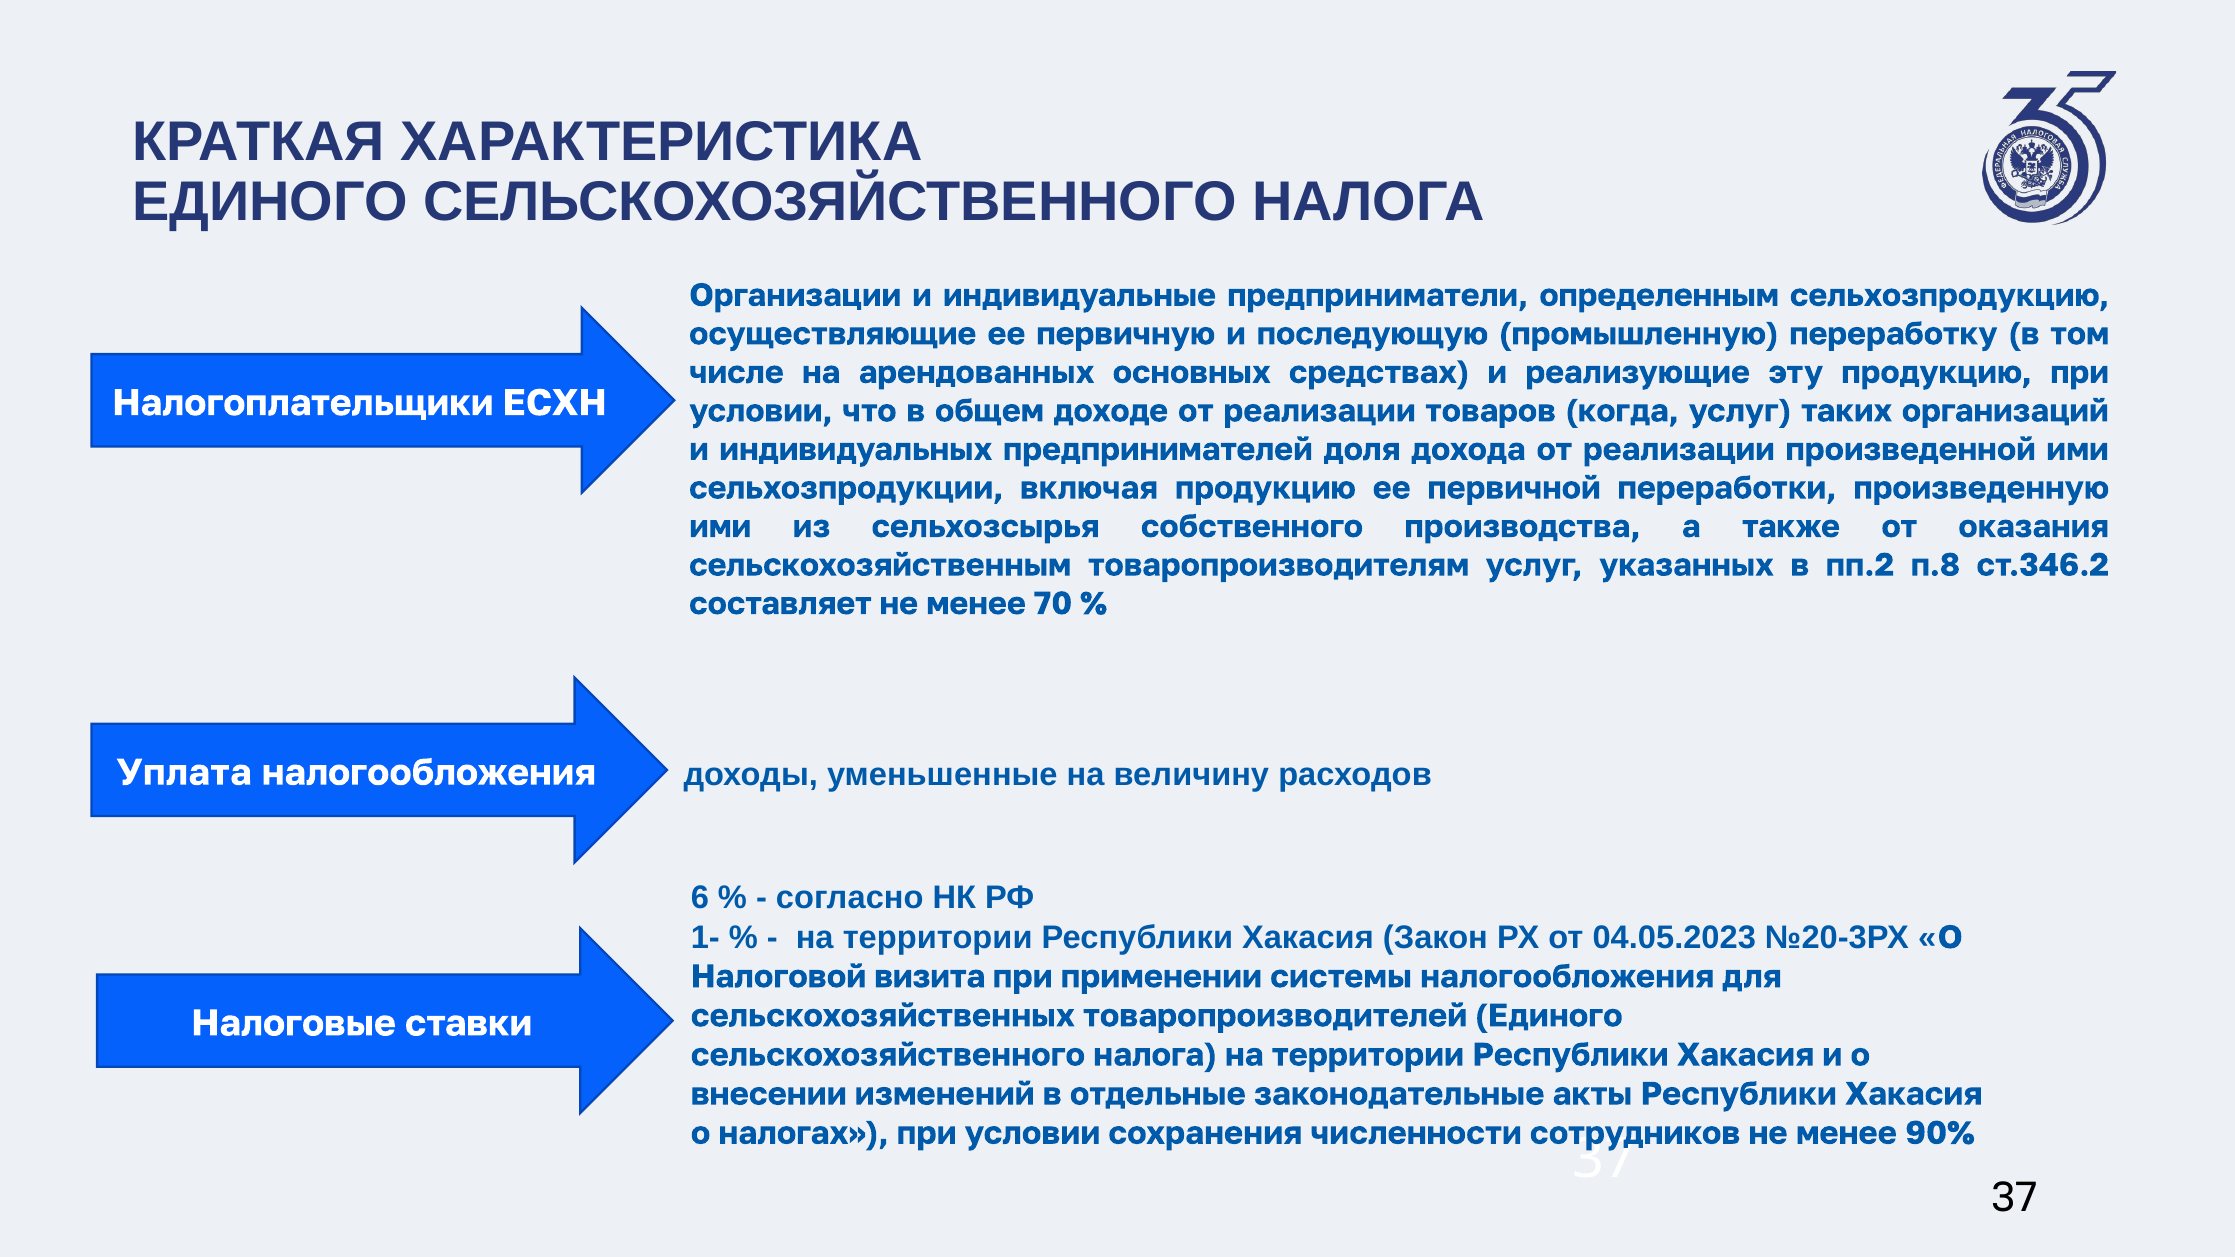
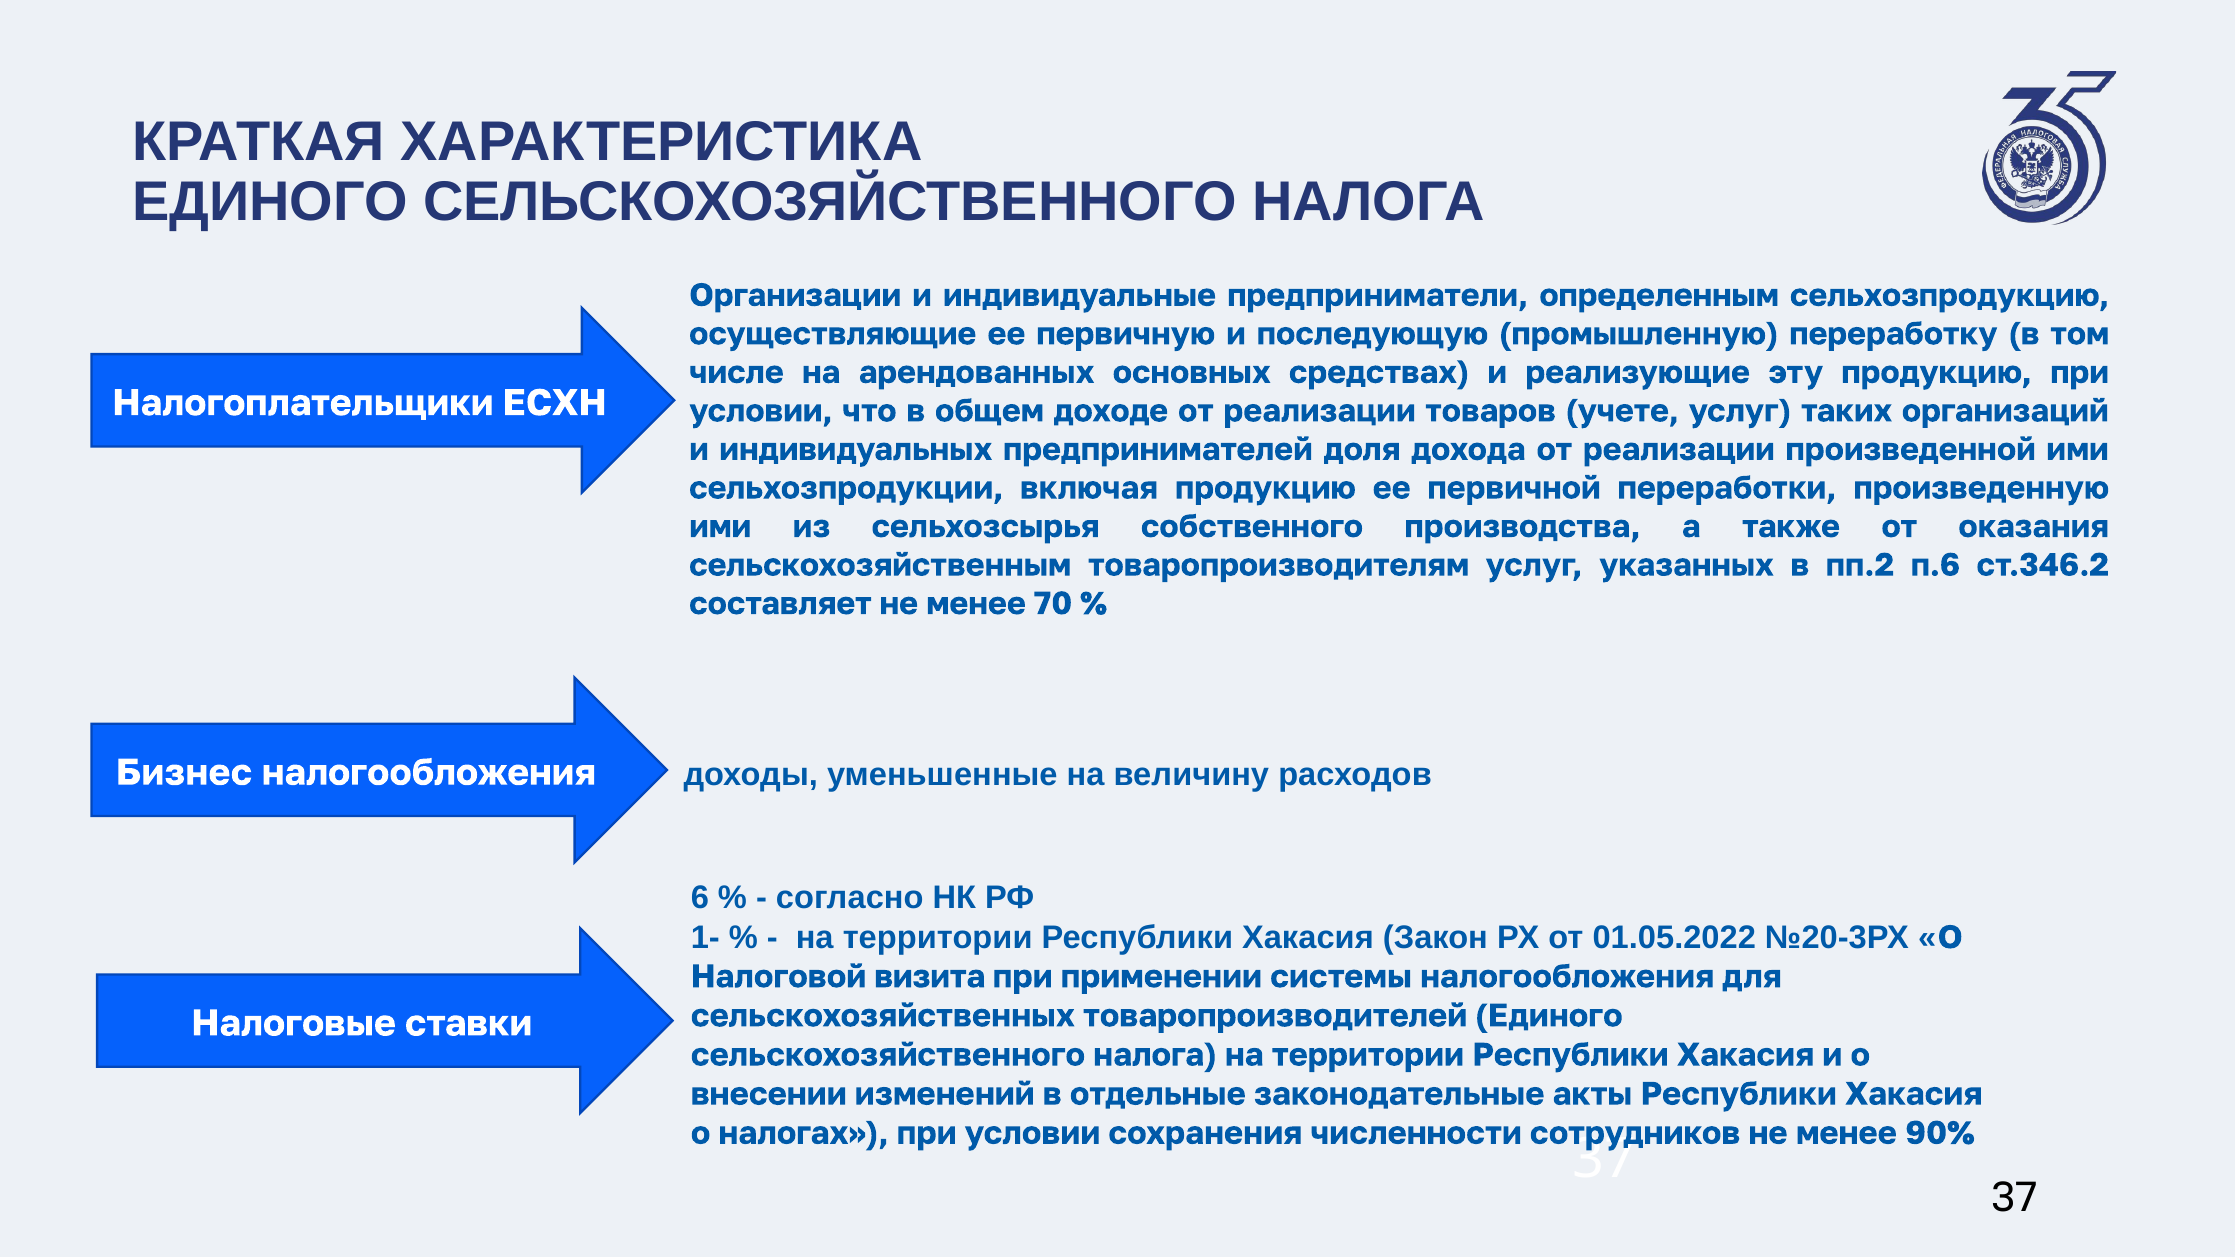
когда: когда -> учете
п.8: п.8 -> п.6
Уплата: Уплата -> Бизнес
04.05.2023: 04.05.2023 -> 01.05.2022
